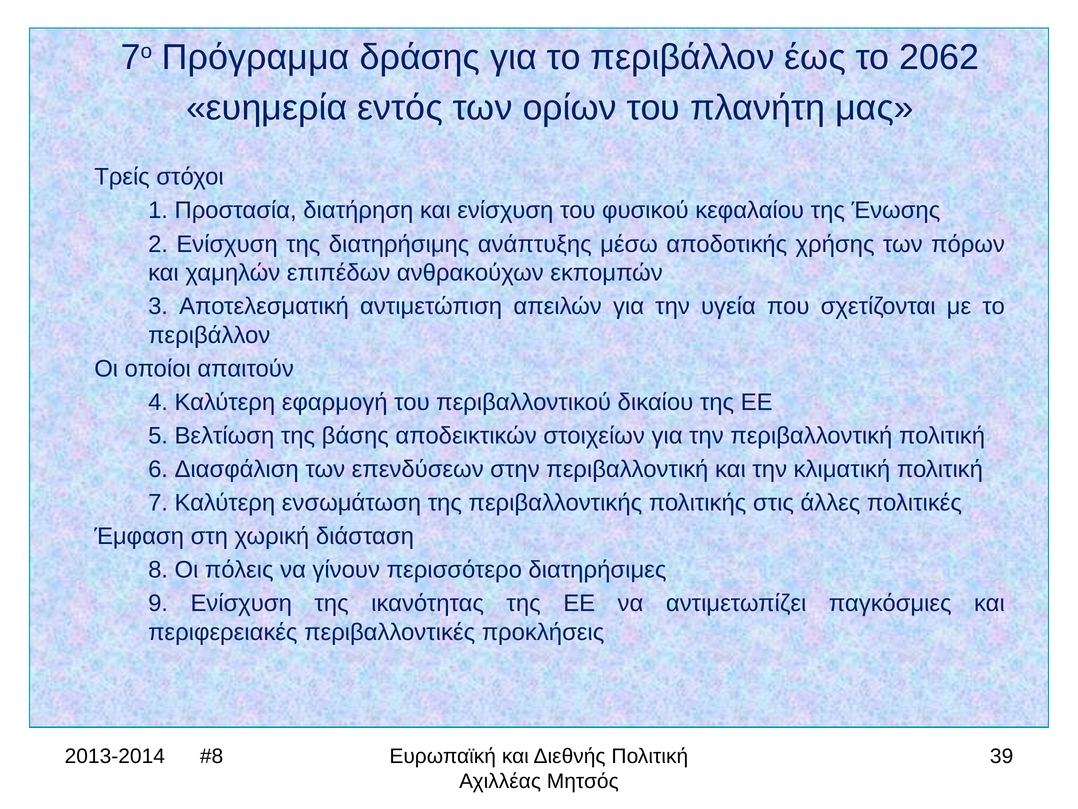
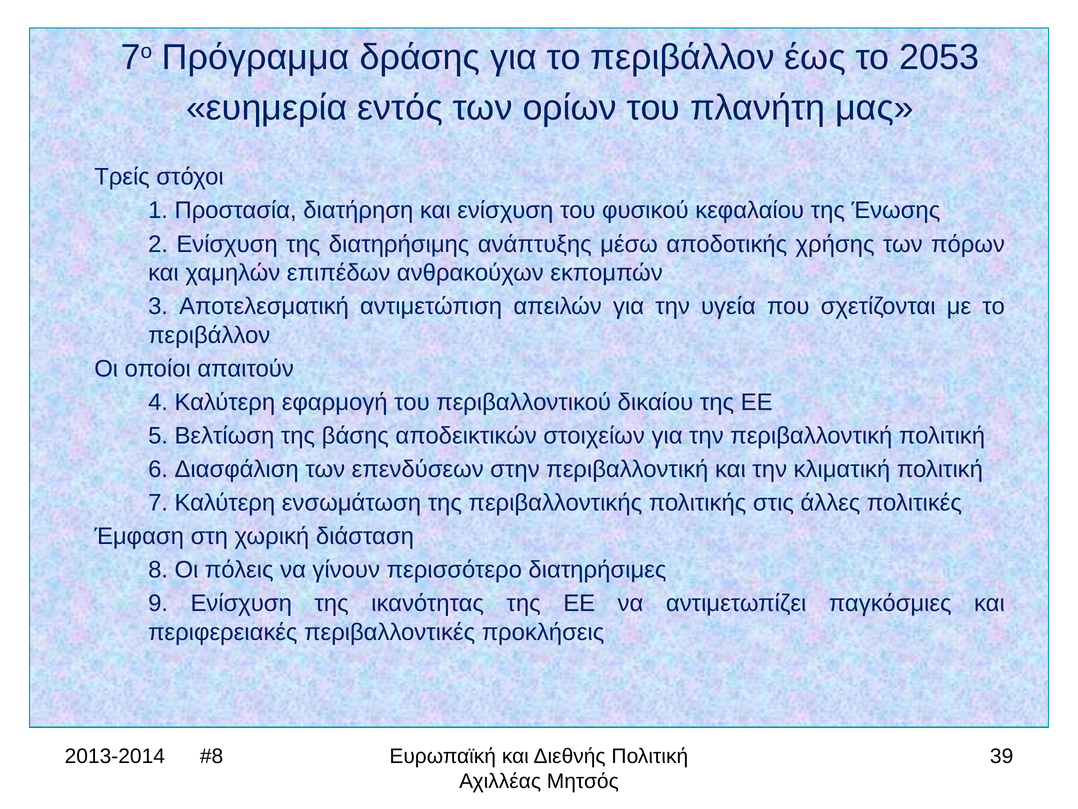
2062: 2062 -> 2053
